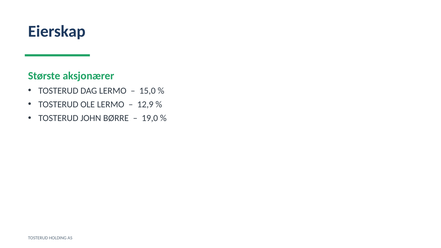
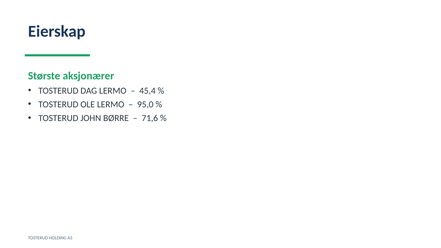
15,0: 15,0 -> 45,4
12,9: 12,9 -> 95,0
19,0: 19,0 -> 71,6
